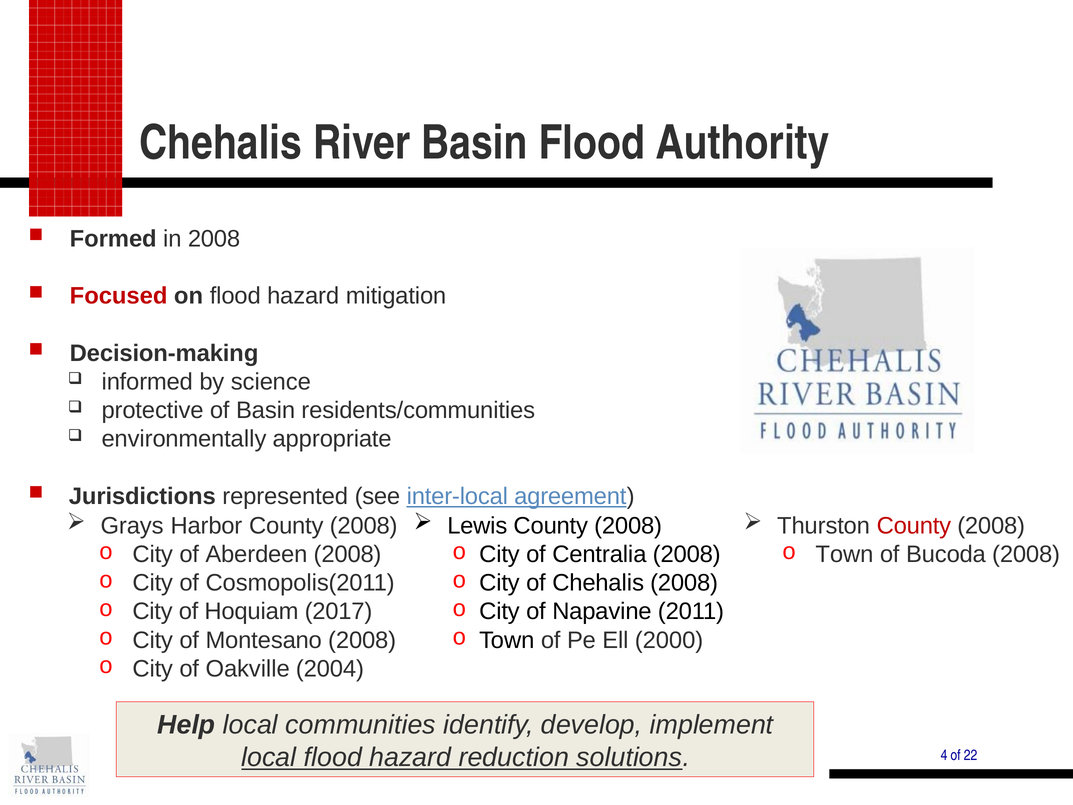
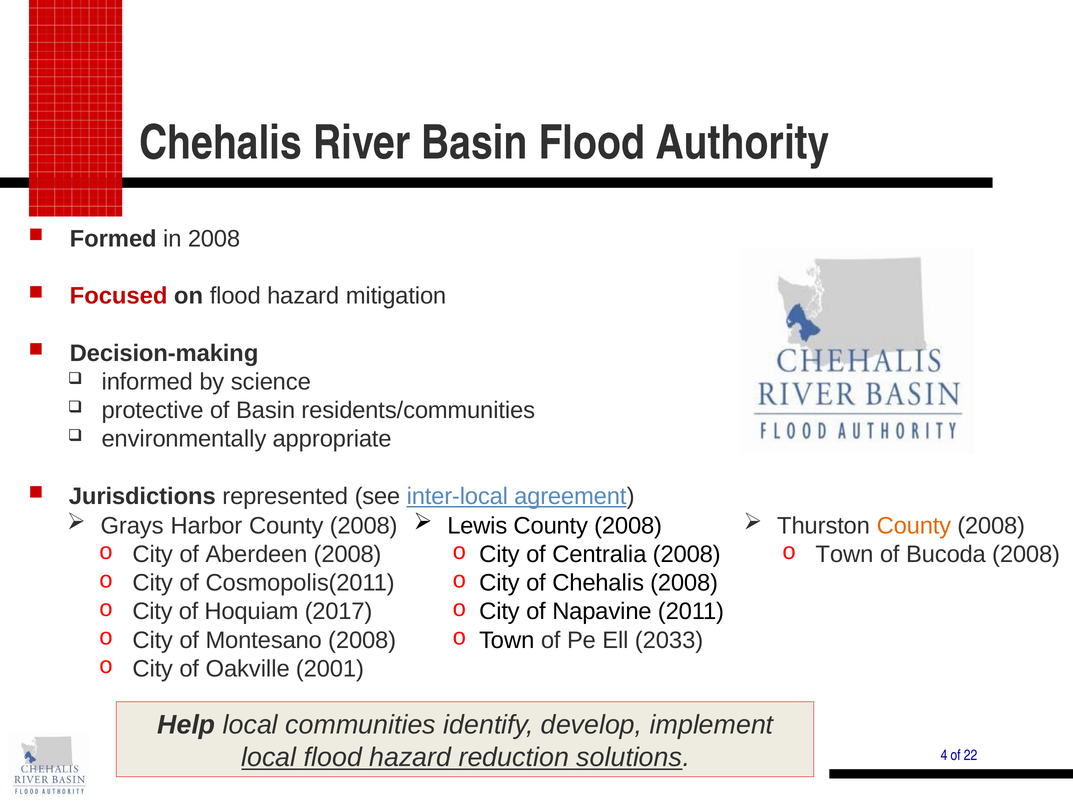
County at (914, 526) colour: red -> orange
2000: 2000 -> 2033
2004: 2004 -> 2001
